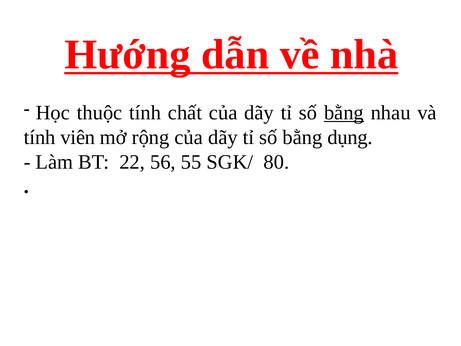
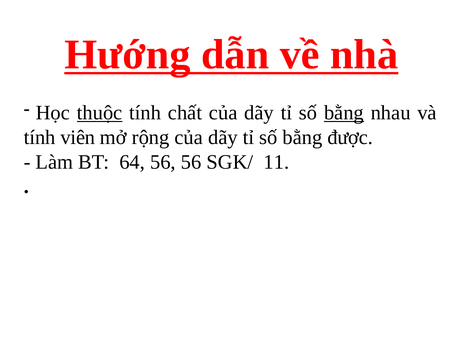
thuộc underline: none -> present
dụng: dụng -> được
22: 22 -> 64
56 55: 55 -> 56
80: 80 -> 11
